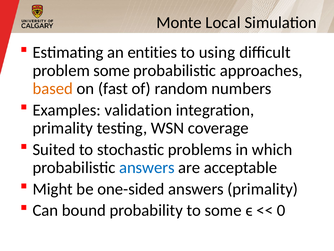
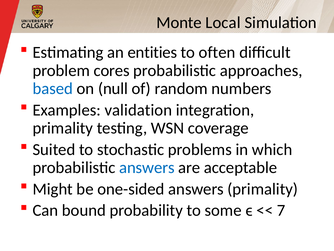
using: using -> often
problem some: some -> cores
based colour: orange -> blue
fast: fast -> null
0: 0 -> 7
